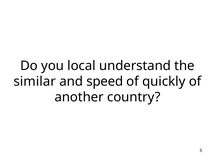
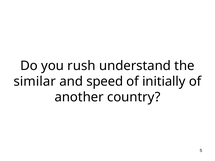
local: local -> rush
quickly: quickly -> initially
